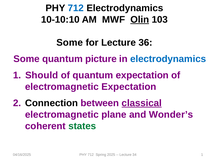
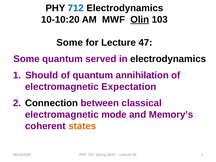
10-10:10: 10-10:10 -> 10-10:20
36: 36 -> 47
picture: picture -> served
electrodynamics at (168, 59) colour: blue -> black
quantum expectation: expectation -> annihilation
classical underline: present -> none
plane: plane -> mode
Wonder’s: Wonder’s -> Memory’s
states colour: green -> orange
